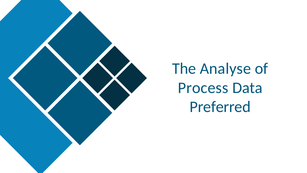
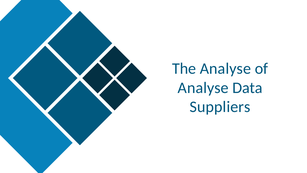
Process at (203, 88): Process -> Analyse
Preferred: Preferred -> Suppliers
